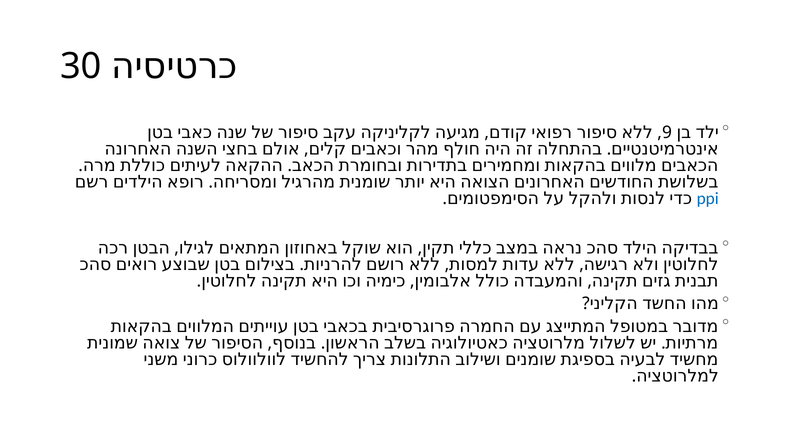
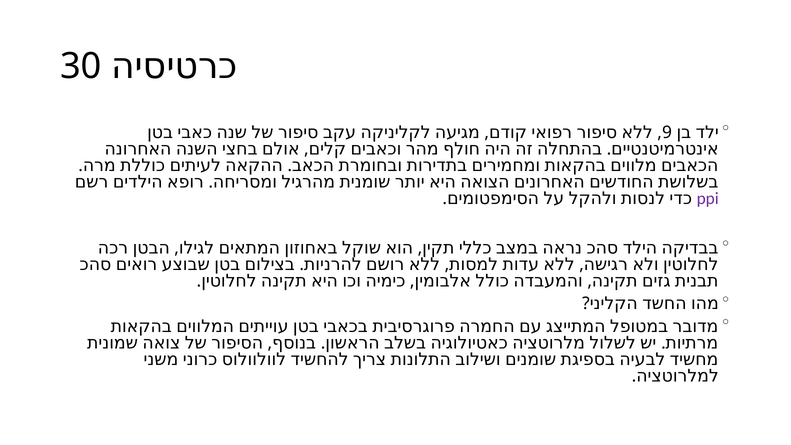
ppi colour: blue -> purple
